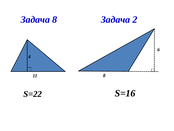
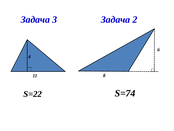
Задача 8: 8 -> 3
S=16: S=16 -> S=74
